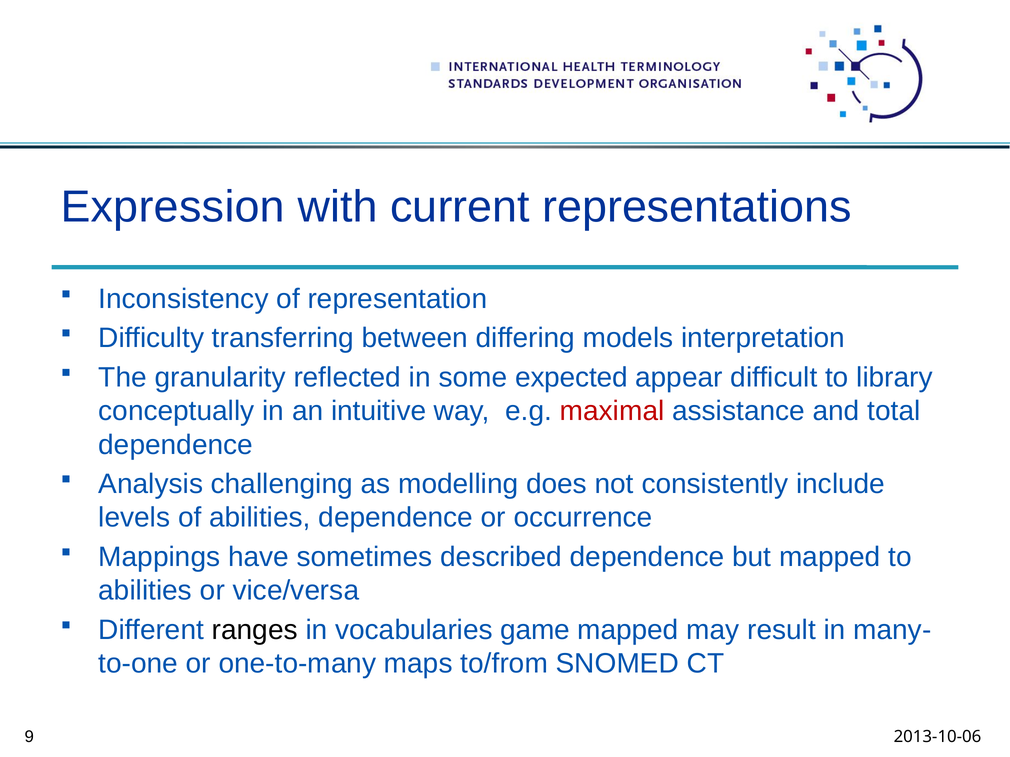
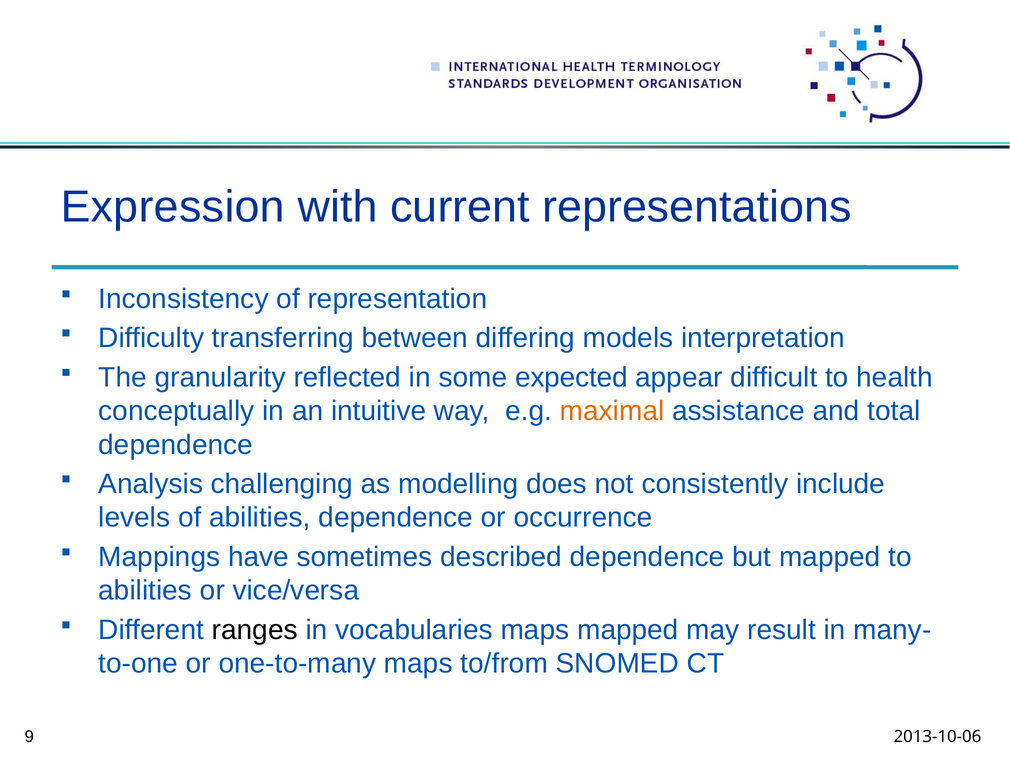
library: library -> health
maximal colour: red -> orange
vocabularies game: game -> maps
